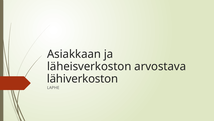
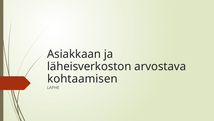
lähiverkoston: lähiverkoston -> kohtaamisen
